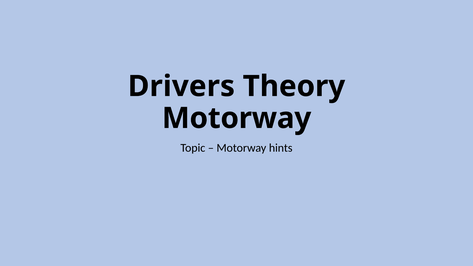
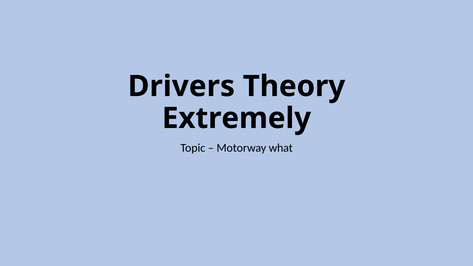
Motorway at (237, 118): Motorway -> Extremely
hints: hints -> what
